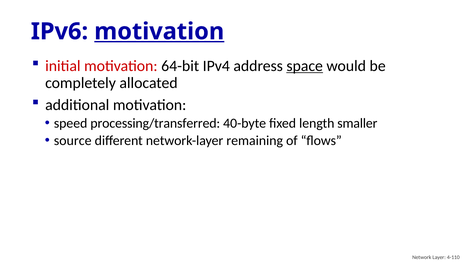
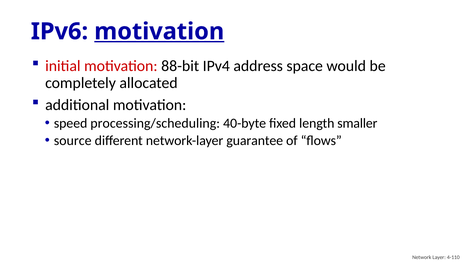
64-bit: 64-bit -> 88-bit
space underline: present -> none
processing/transferred: processing/transferred -> processing/scheduling
remaining: remaining -> guarantee
